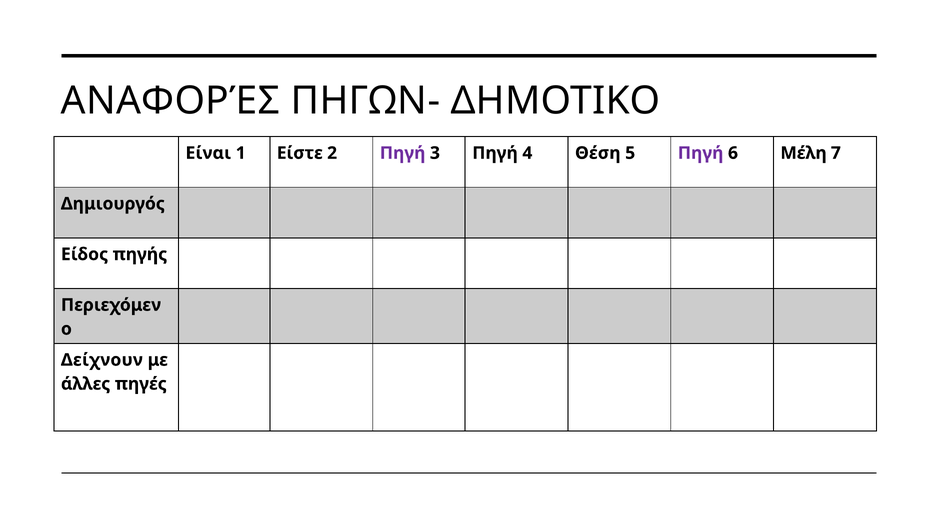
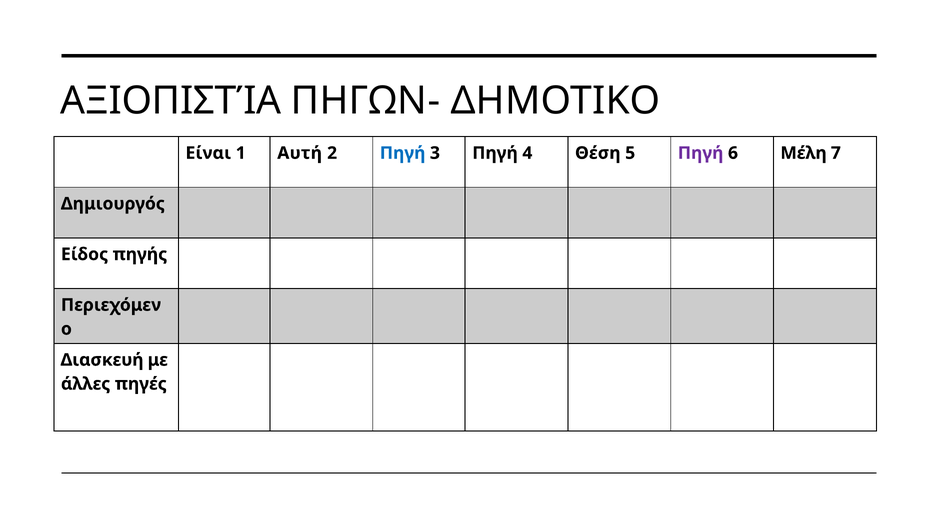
ΑΝΑΦΟΡΈΣ: ΑΝΑΦΟΡΈΣ -> ΑΞΙΟΠΙΣΤΊΑ
Είστε: Είστε -> Αυτή
Πηγή at (403, 153) colour: purple -> blue
Δείχνουν: Δείχνουν -> Διασκευή
